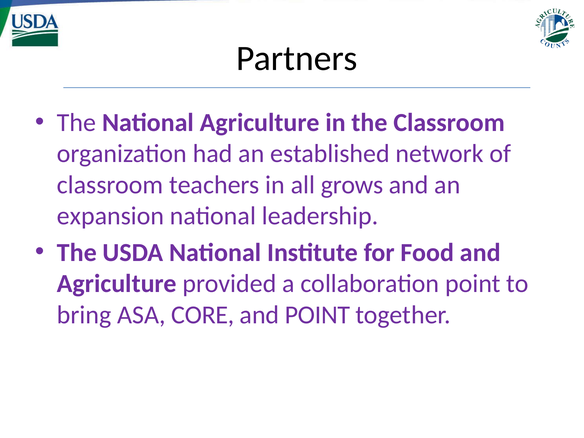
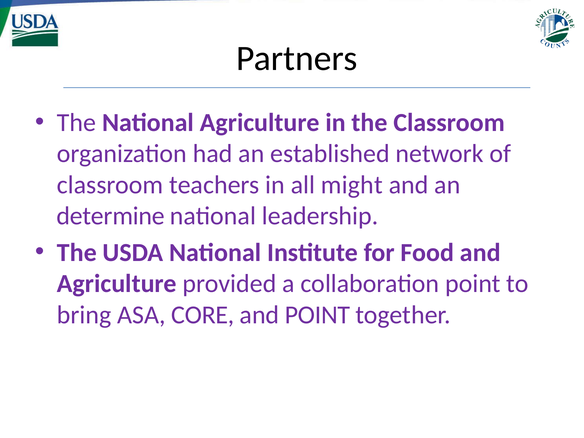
grows: grows -> might
expansion: expansion -> determine
